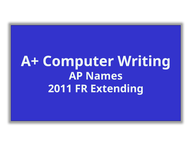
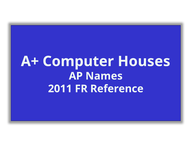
Writing: Writing -> Houses
Extending: Extending -> Reference
